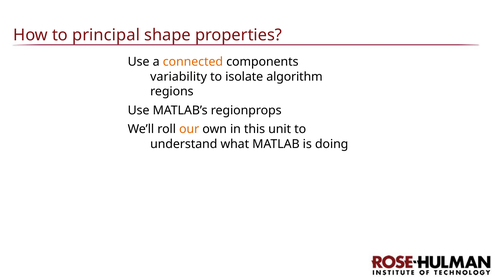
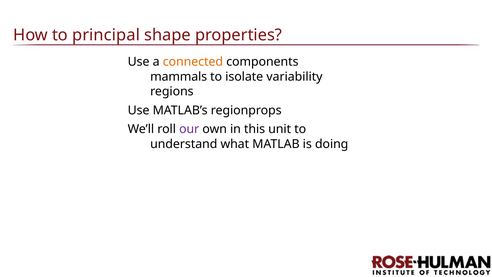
variability: variability -> mammals
algorithm: algorithm -> variability
our colour: orange -> purple
